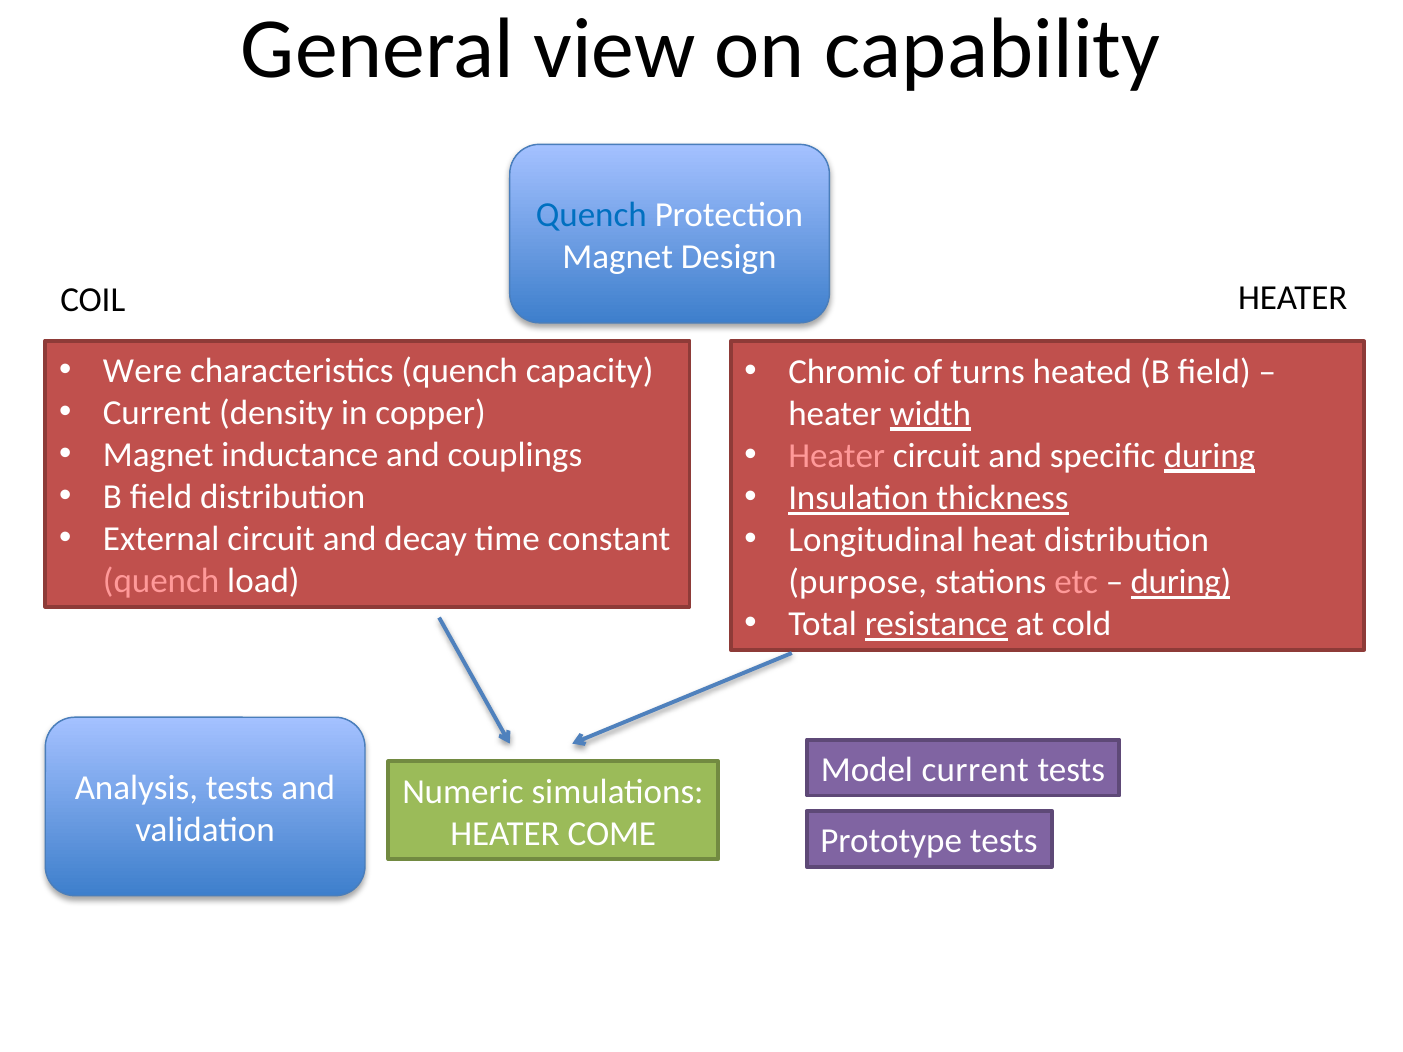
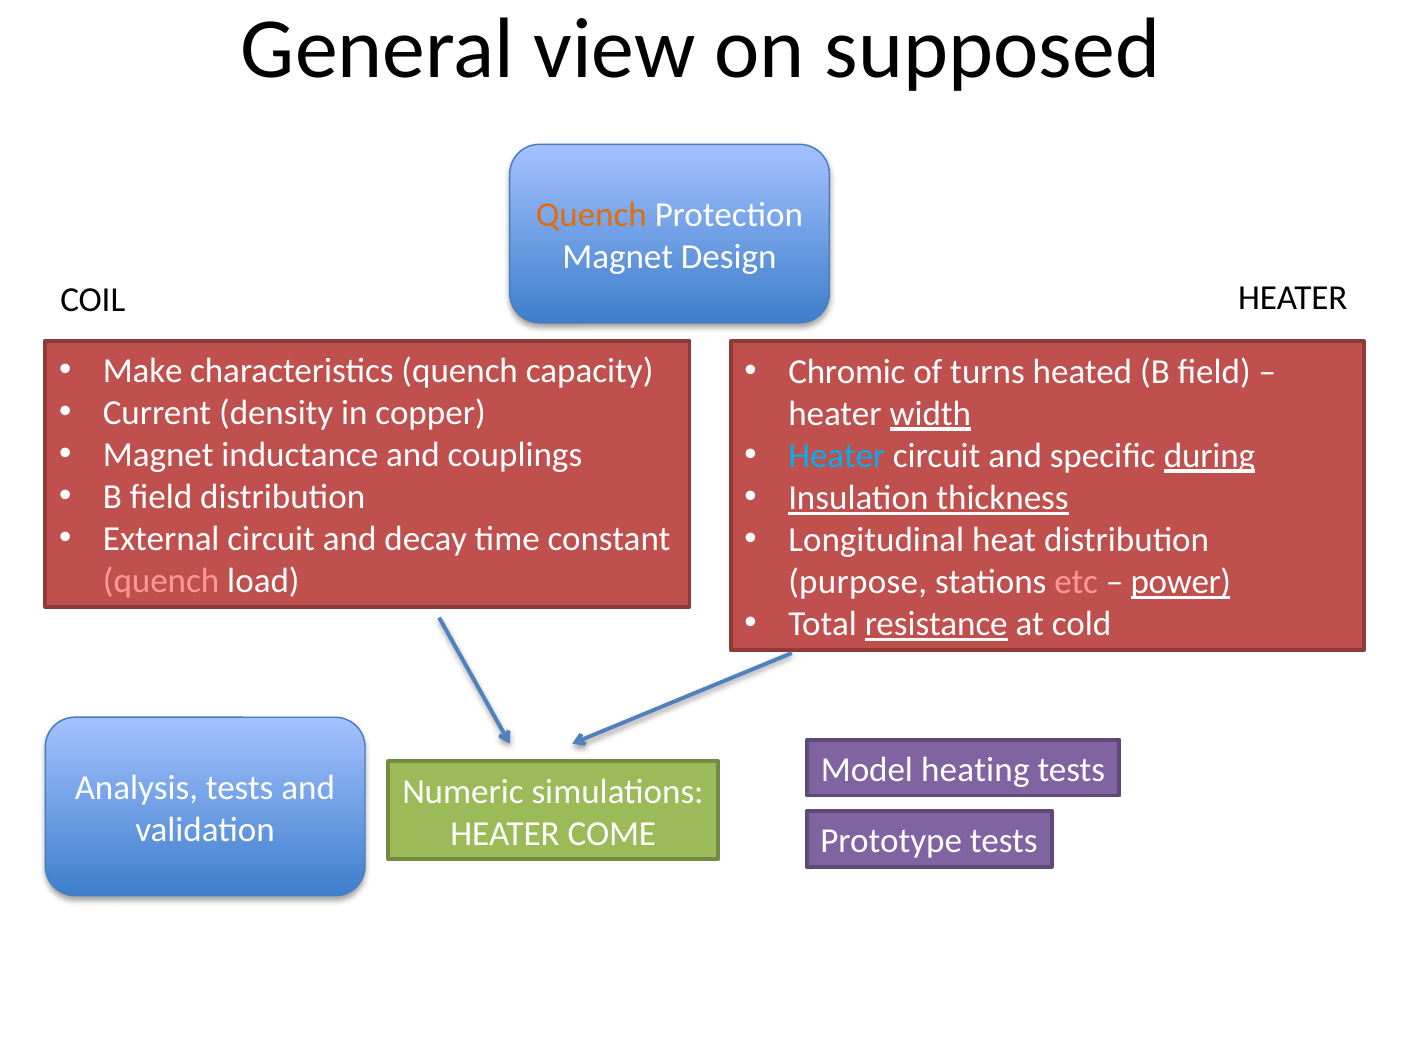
capability: capability -> supposed
Quench at (591, 215) colour: blue -> orange
Were: Were -> Make
Heater at (837, 456) colour: pink -> light blue
during at (1181, 582): during -> power
Model current: current -> heating
